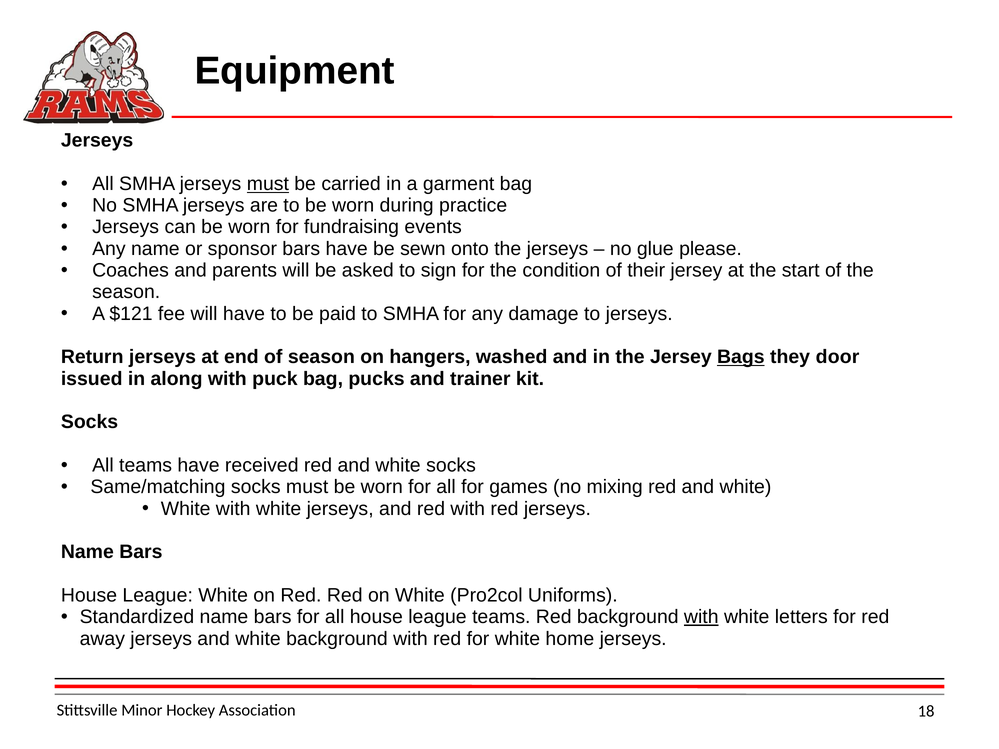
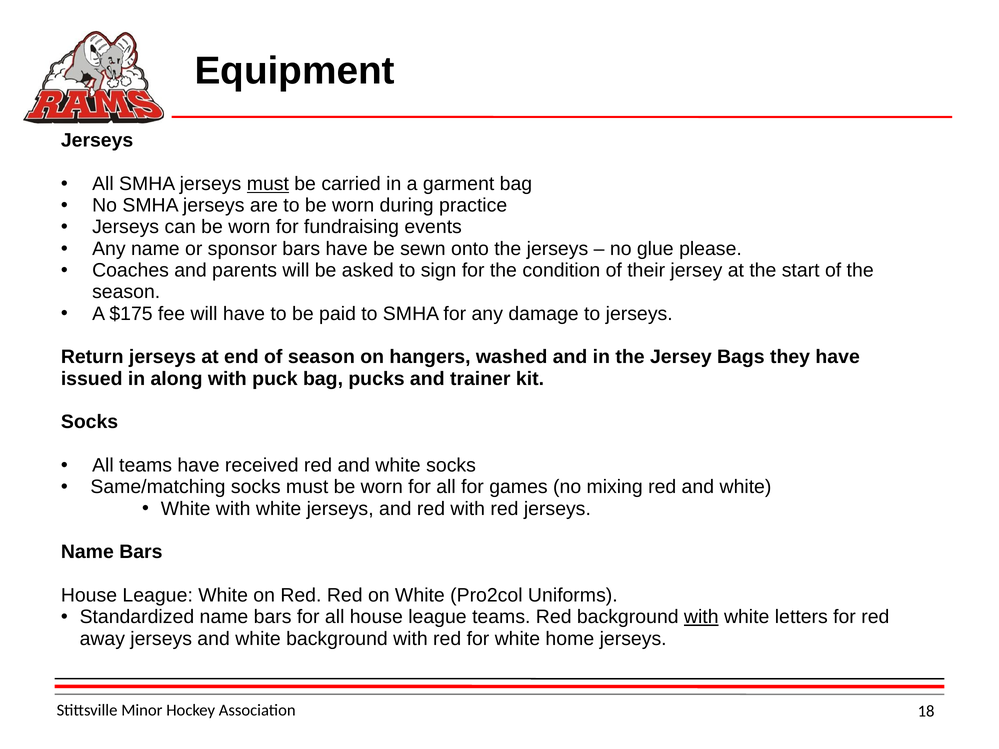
$121: $121 -> $175
Bags underline: present -> none
they door: door -> have
